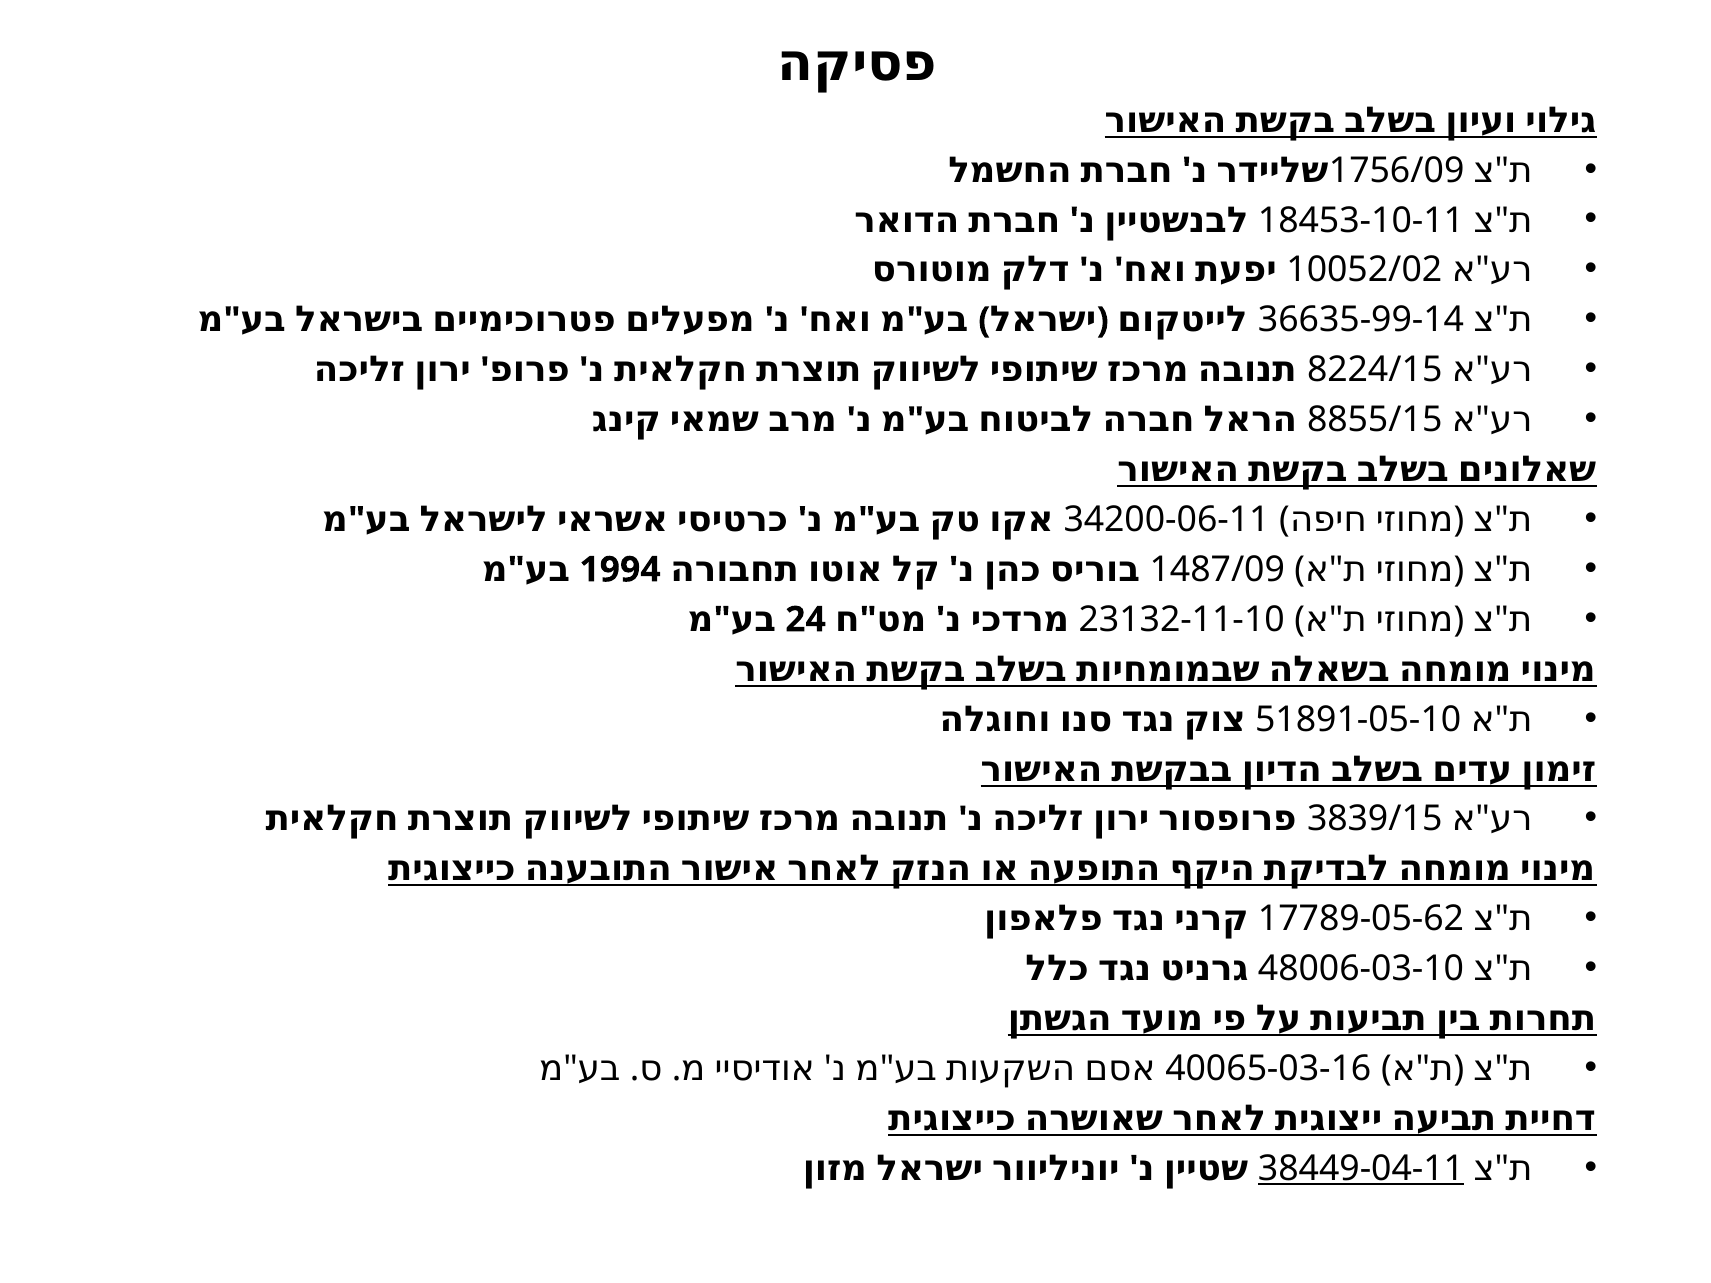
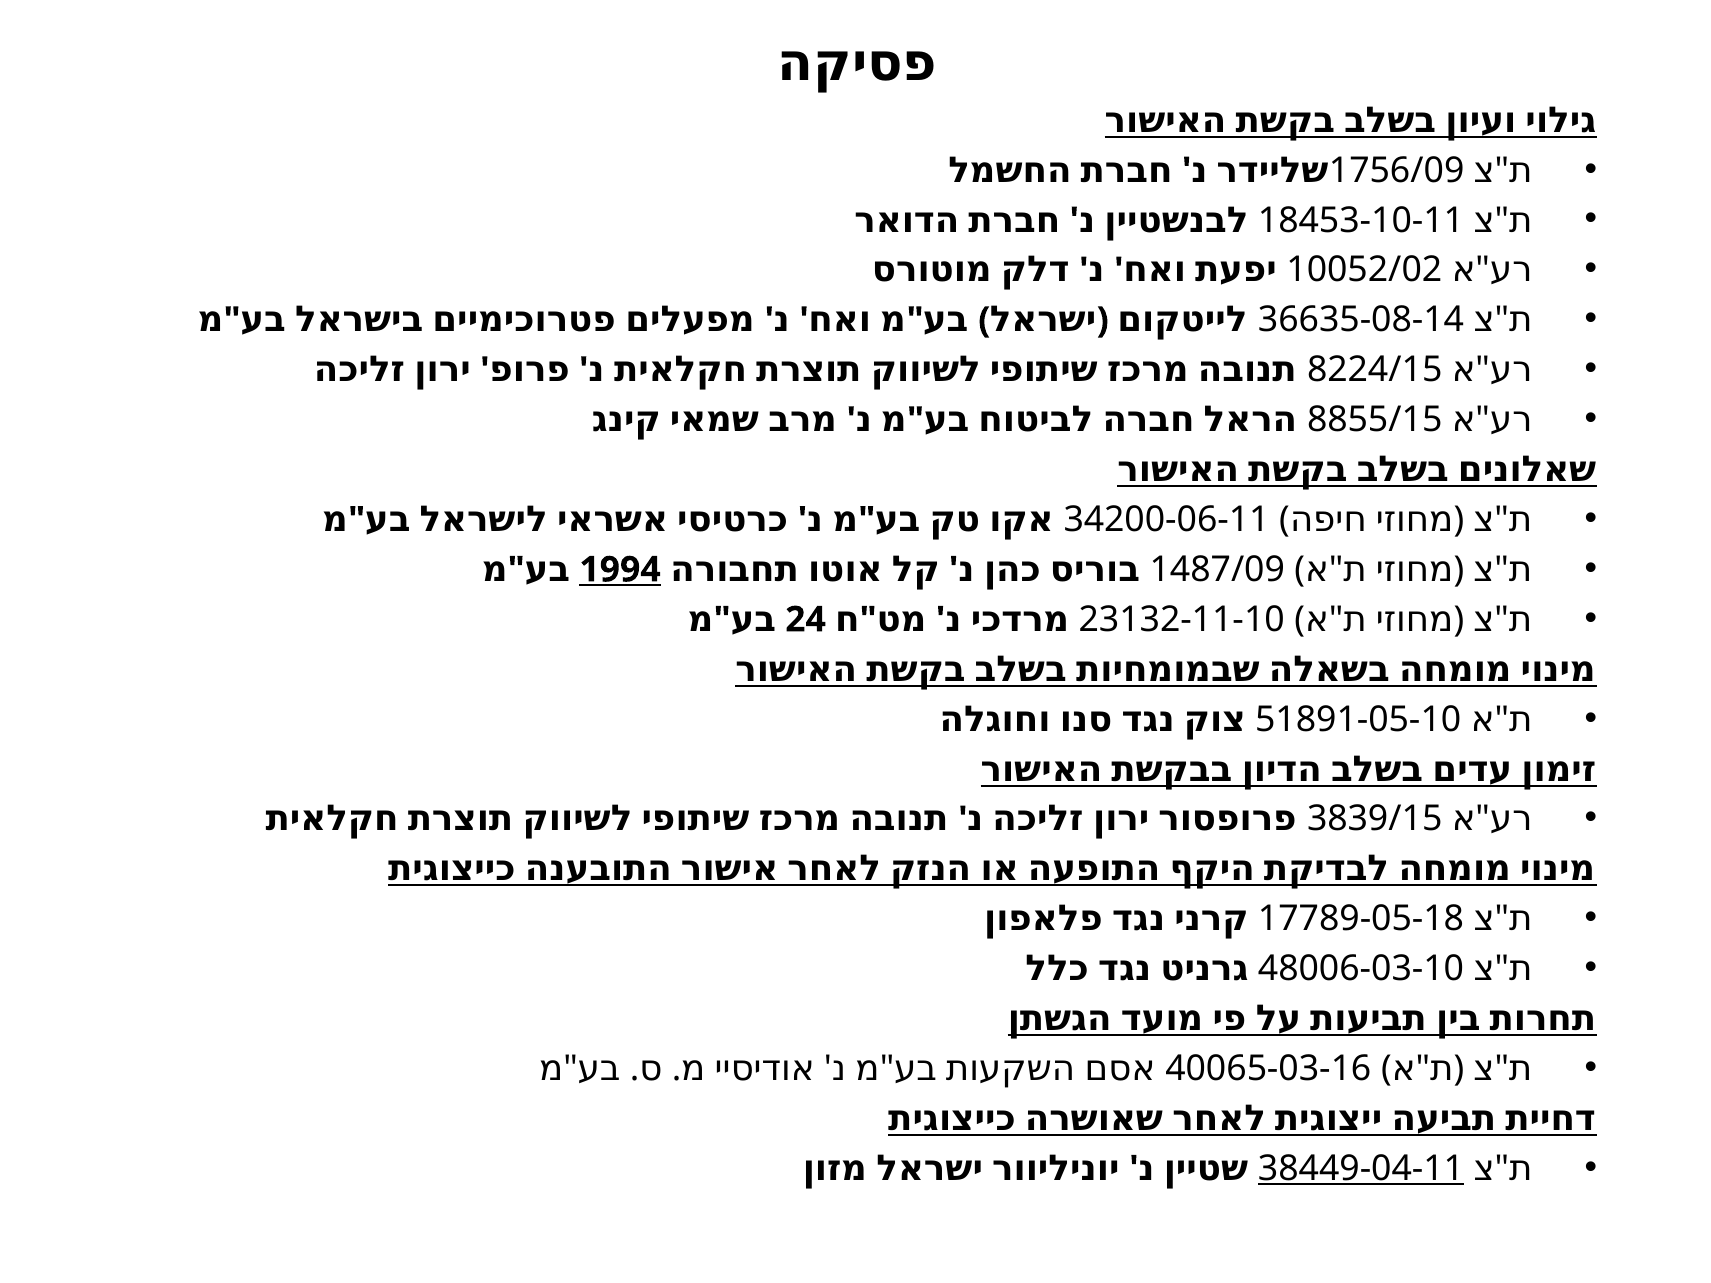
36635-99-14: 36635-99-14 -> 36635-08-14
1994 underline: none -> present
17789-05-62: 17789-05-62 -> 17789-05-18
